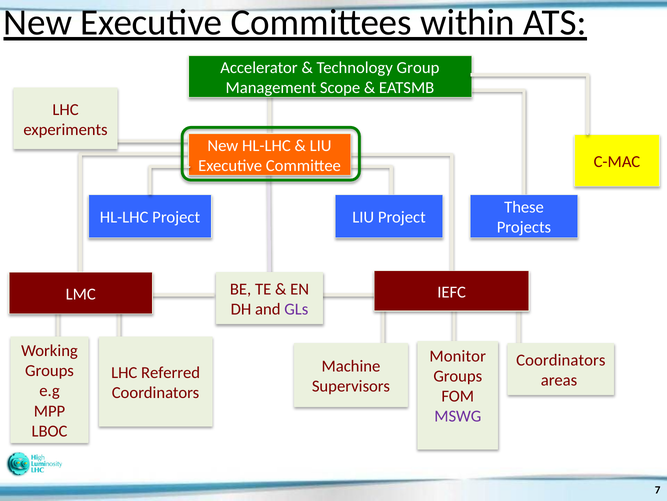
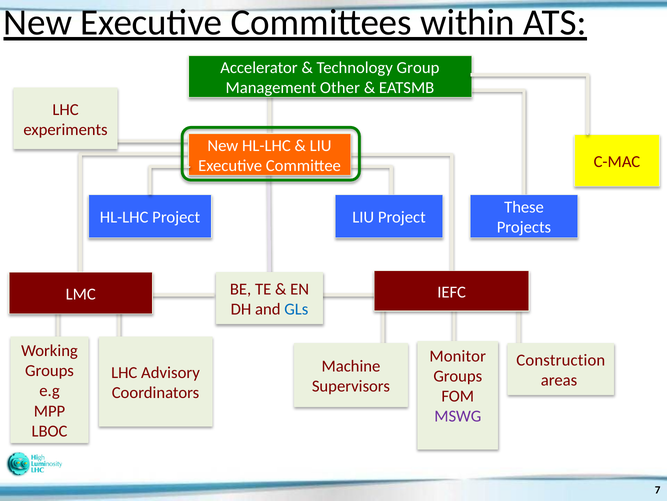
Scope: Scope -> Other
GLs colour: purple -> blue
Coordinators at (561, 360): Coordinators -> Construction
Referred: Referred -> Advisory
